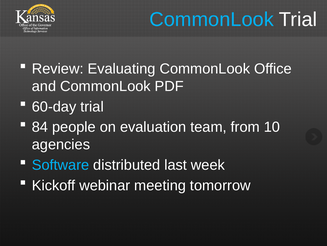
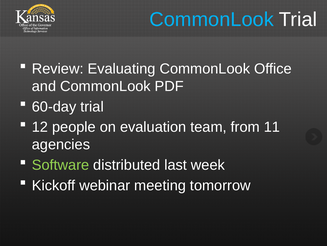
84: 84 -> 12
10: 10 -> 11
Software colour: light blue -> light green
